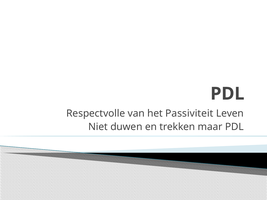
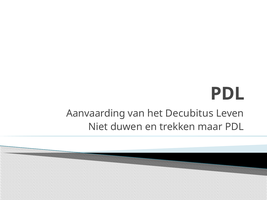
Respectvolle: Respectvolle -> Aanvaarding
Passiviteit: Passiviteit -> Decubitus
